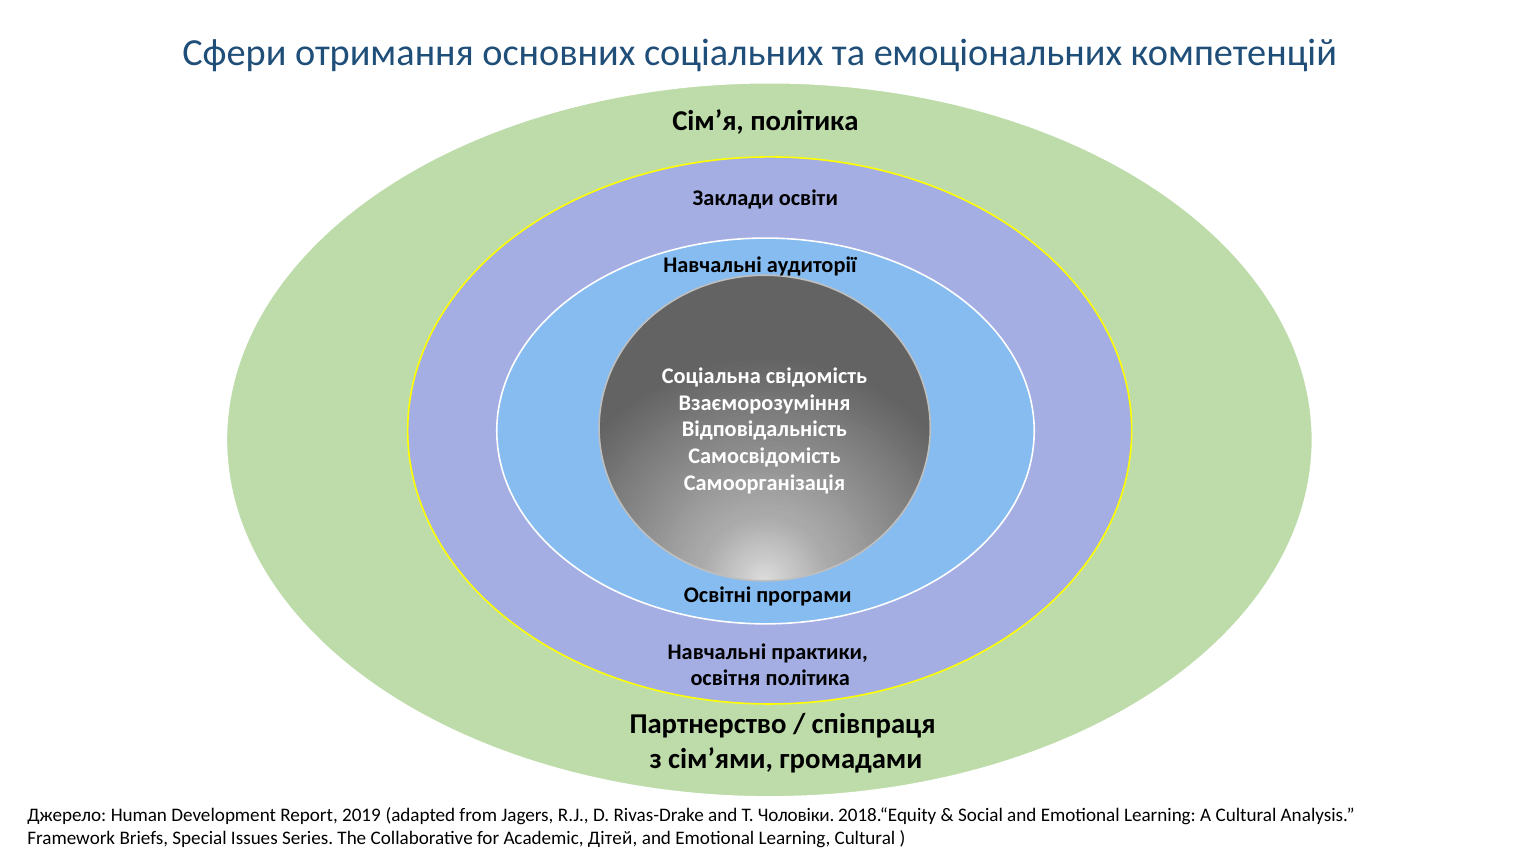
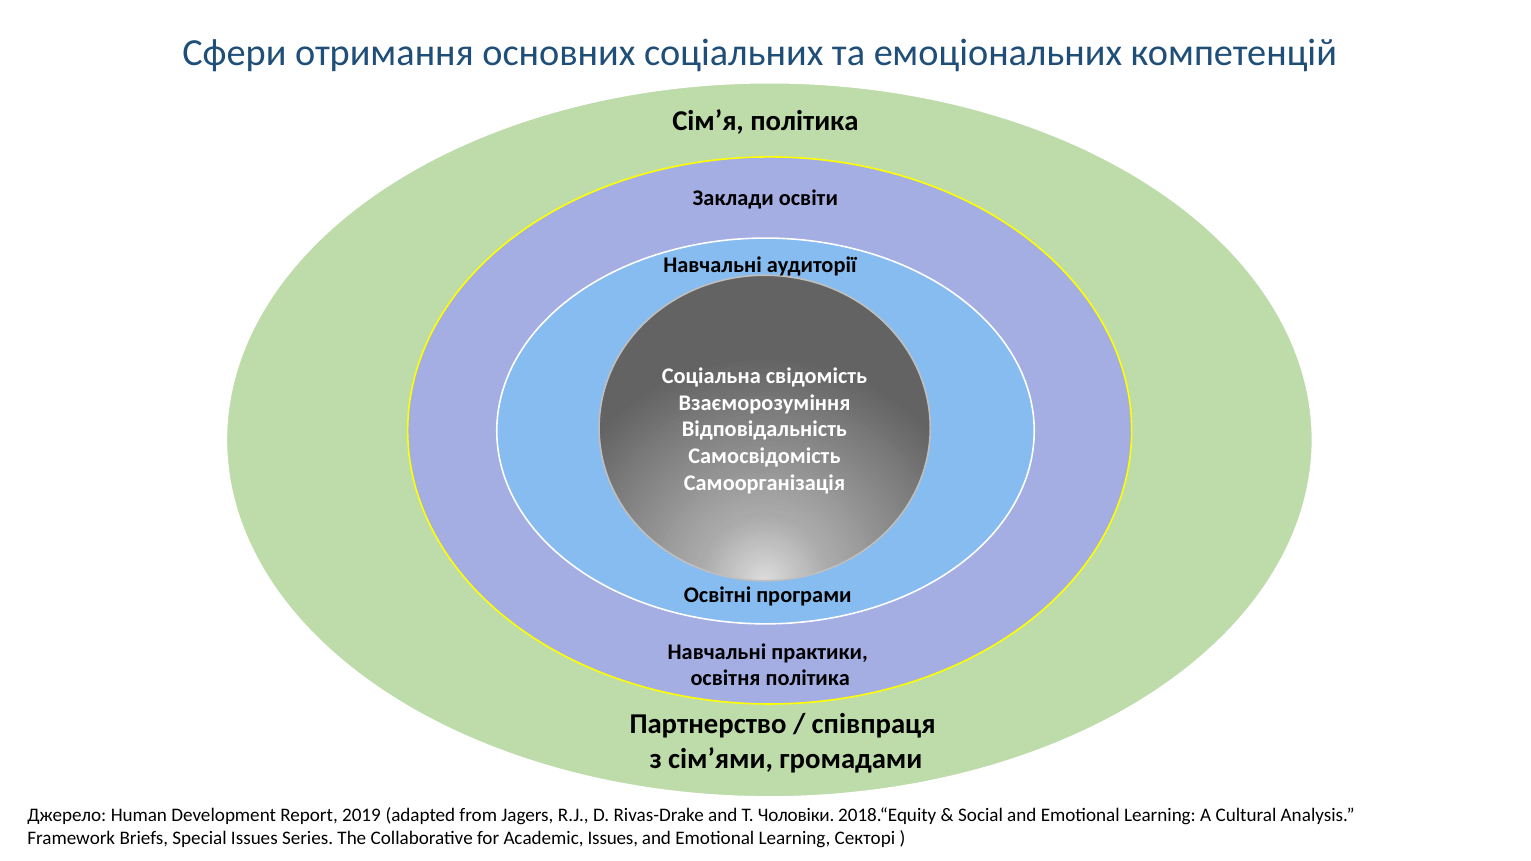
Academic Дітей: Дітей -> Issues
Learning Cultural: Cultural -> Секторі
